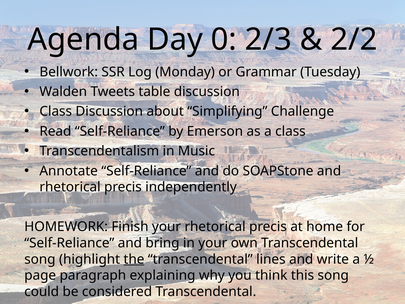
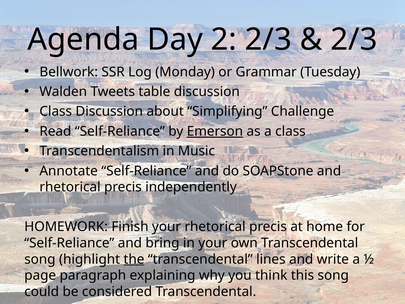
0: 0 -> 2
2/2 at (354, 40): 2/2 -> 2/3
Emerson underline: none -> present
